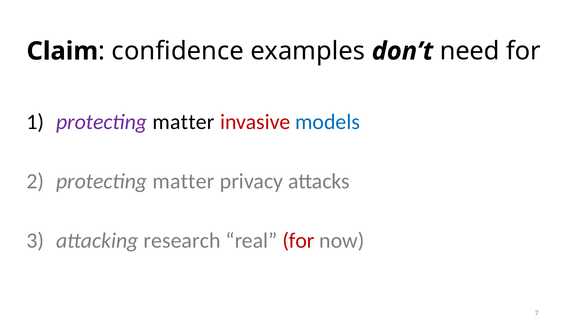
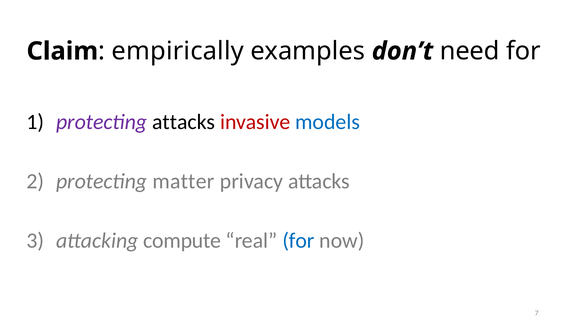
confidence: confidence -> empirically
matter at (184, 122): matter -> attacks
research: research -> compute
for at (298, 241) colour: red -> blue
